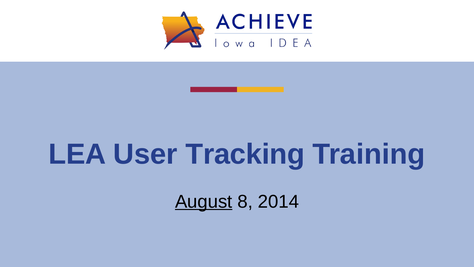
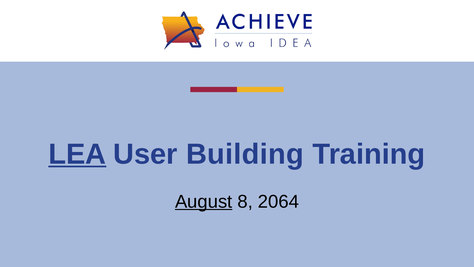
LEA underline: none -> present
Tracking: Tracking -> Building
2014: 2014 -> 2064
